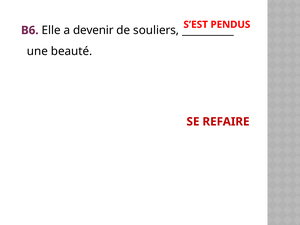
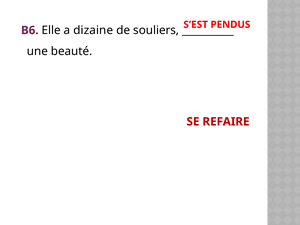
devenir: devenir -> dizaine
